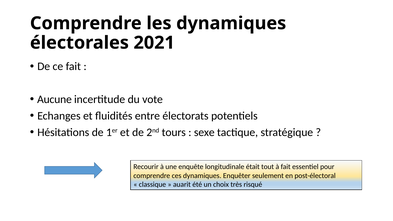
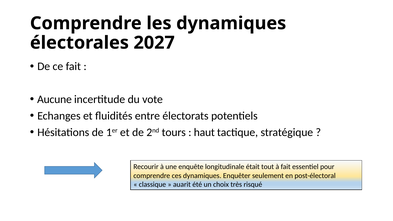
2021: 2021 -> 2027
sexe: sexe -> haut
